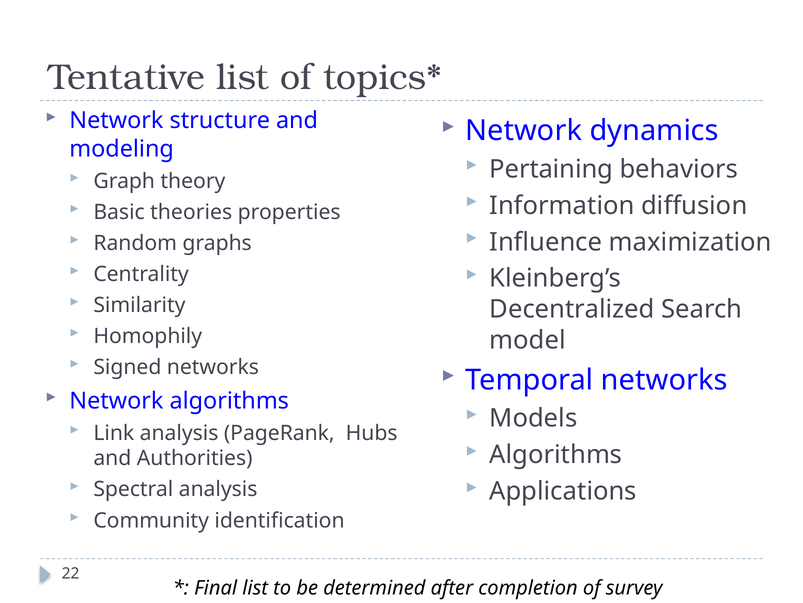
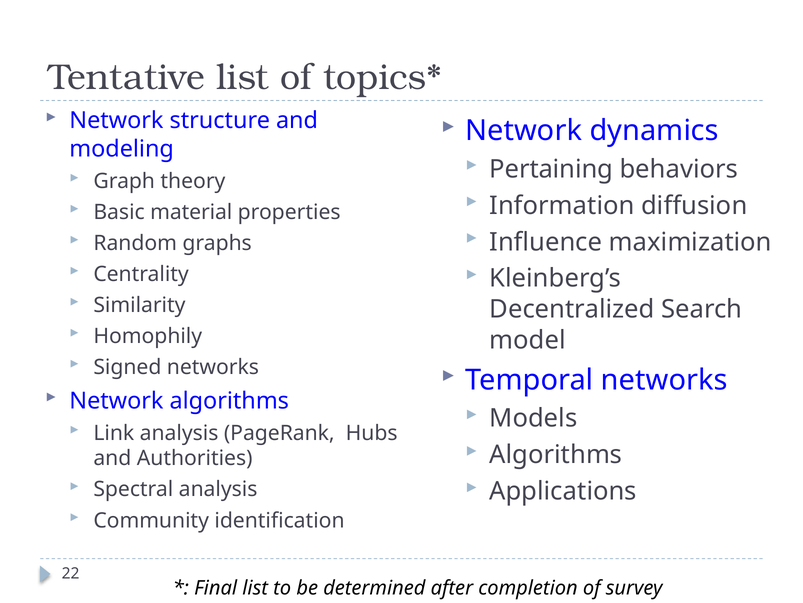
theories: theories -> material
